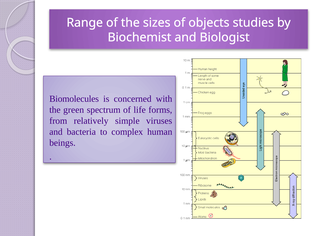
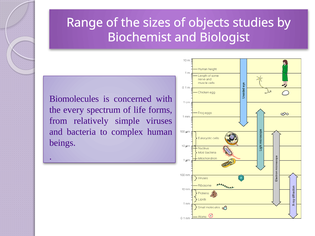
green: green -> every
